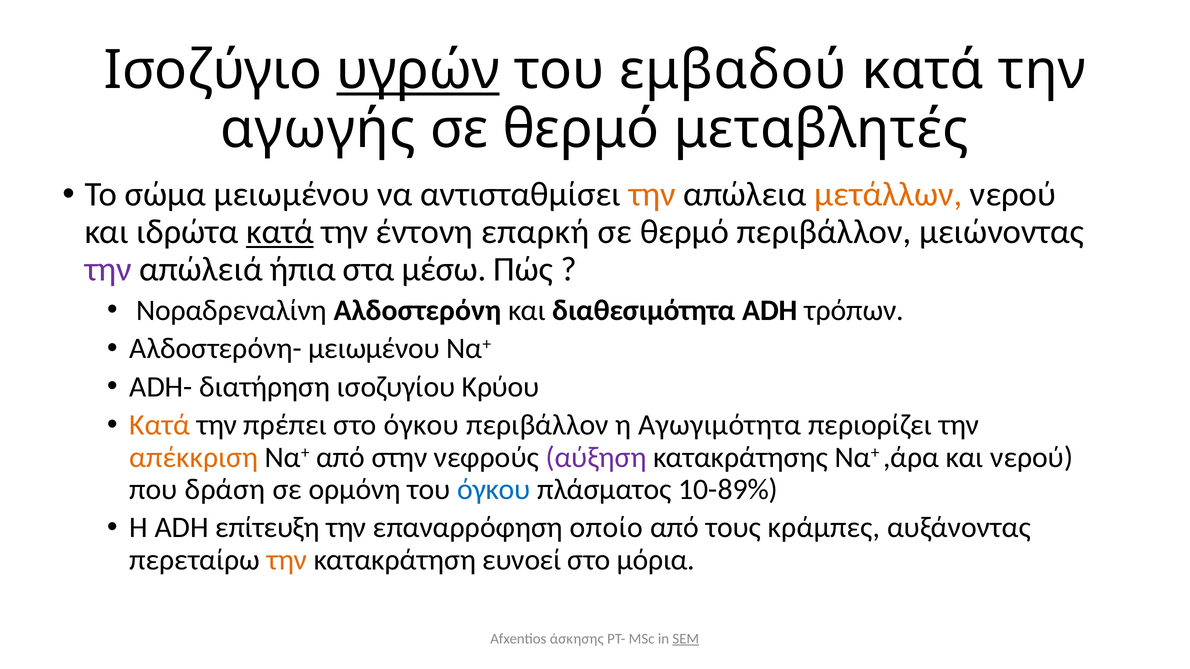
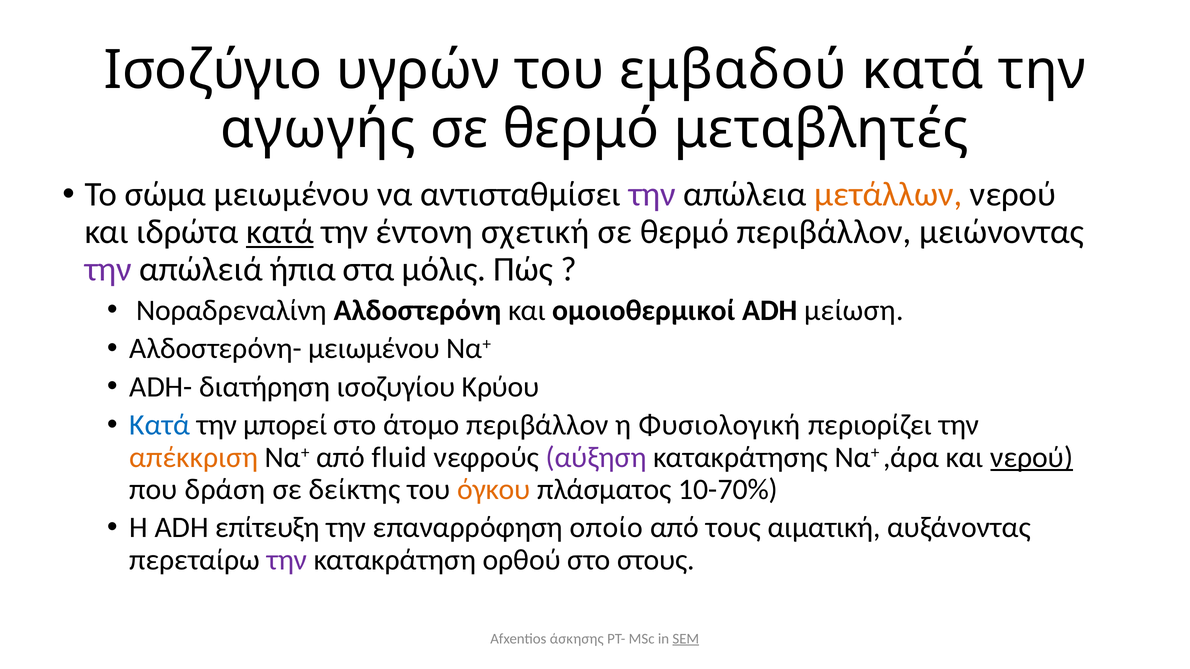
υγρών underline: present -> none
την at (652, 195) colour: orange -> purple
επαρκή: επαρκή -> σχετική
μέσω: μέσω -> μόλις
διαθεσιμότητα: διαθεσιμότητα -> ομοιοθερμικοί
τρόπων: τρόπων -> μείωση
Κατά at (160, 425) colour: orange -> blue
πρέπει: πρέπει -> μπορεί
στο όγκου: όγκου -> άτομο
Αγωγιμότητα: Αγωγιμότητα -> Φυσιολογική
στην: στην -> fluid
νερού at (1032, 457) underline: none -> present
ορμόνη: ορμόνη -> δείκτης
όγκου at (494, 490) colour: blue -> orange
10-89%: 10-89% -> 10-70%
κράμπες: κράμπες -> αιματική
την at (287, 560) colour: orange -> purple
ευνοεί: ευνοεί -> ορθού
μόρια: μόρια -> στους
